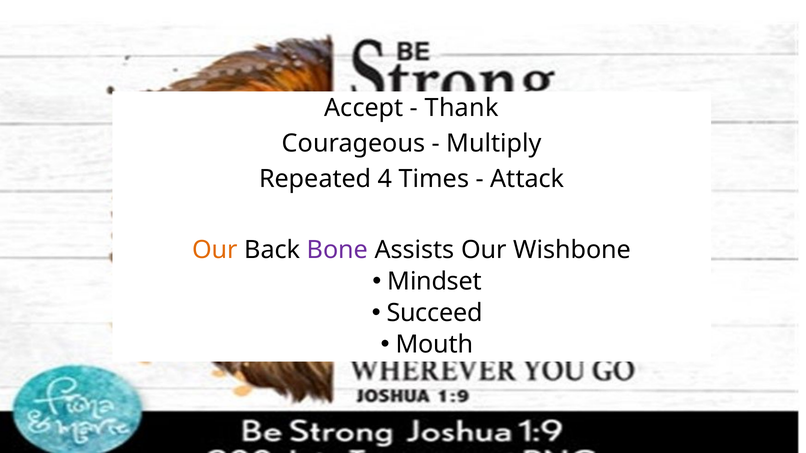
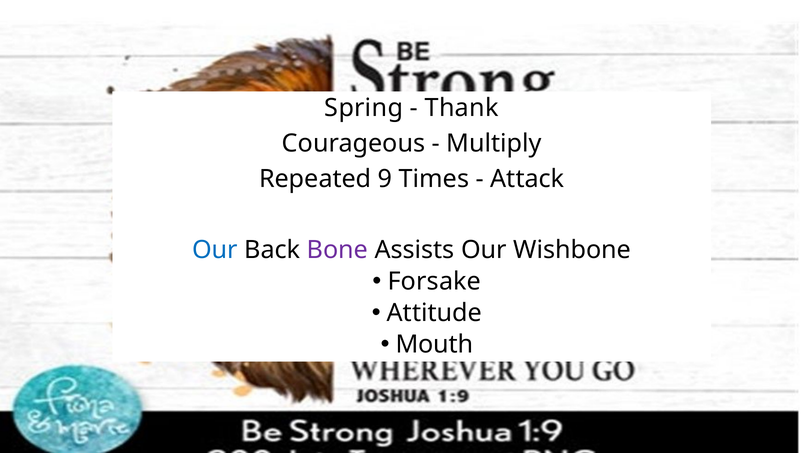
Accept: Accept -> Spring
4: 4 -> 9
Our at (215, 250) colour: orange -> blue
Mindset: Mindset -> Forsake
Succeed: Succeed -> Attitude
